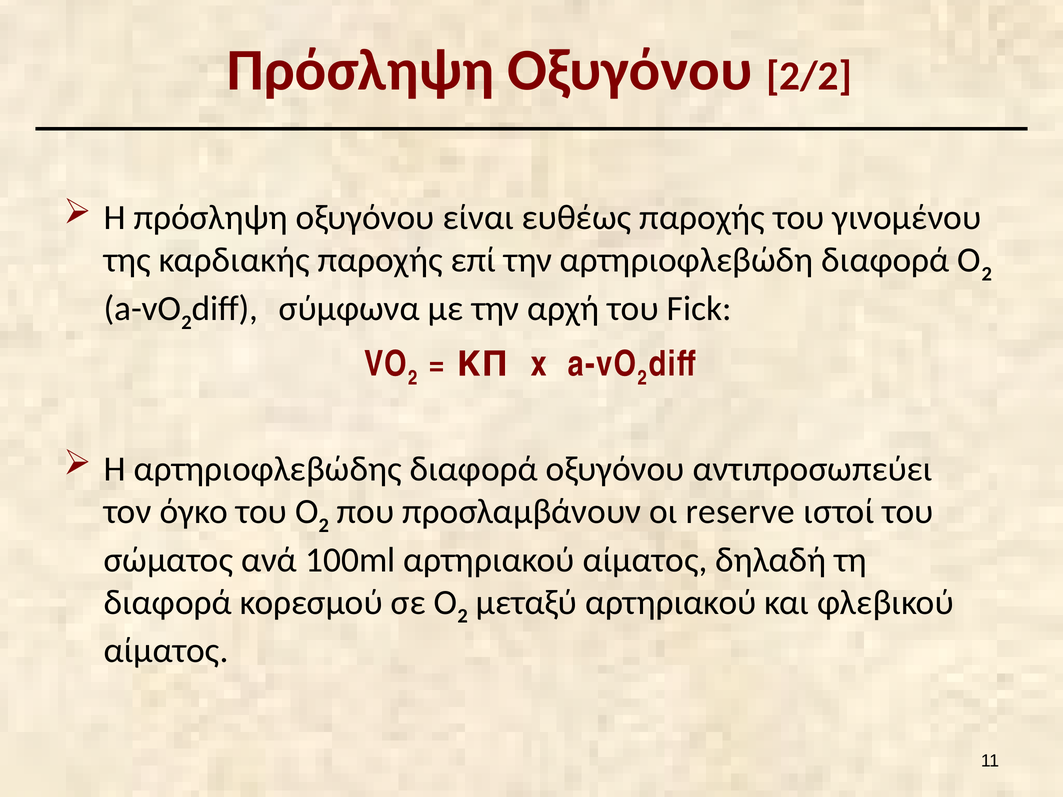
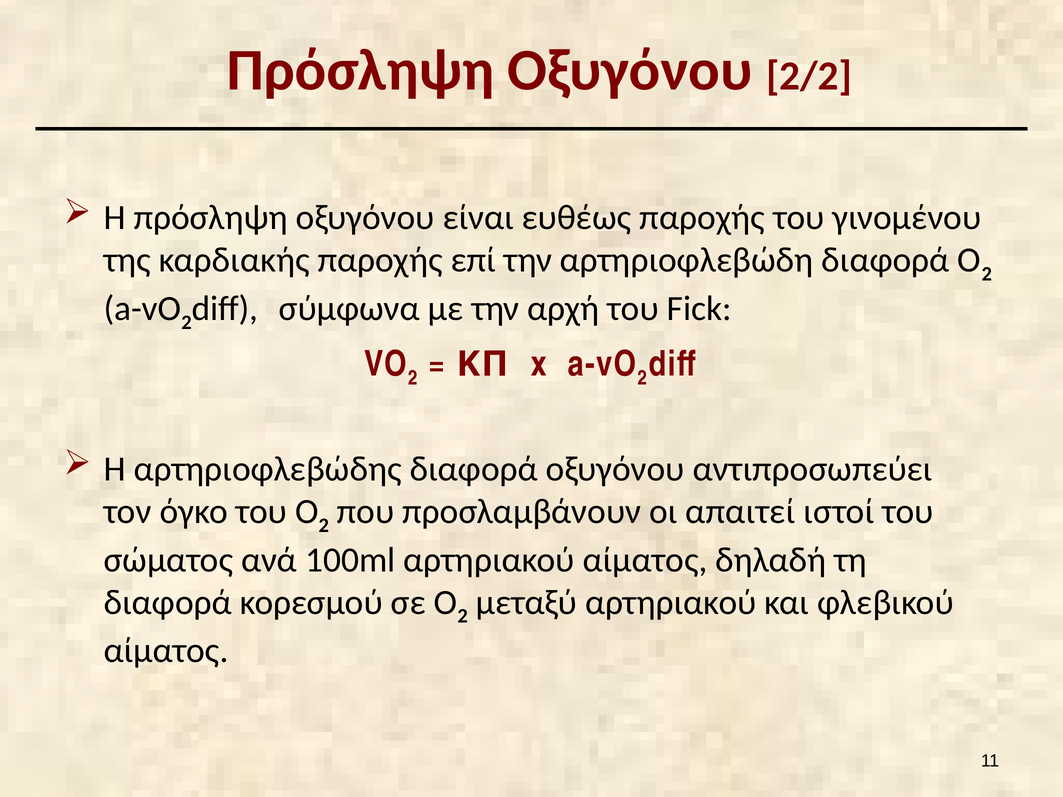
reserve: reserve -> απαιτεί
